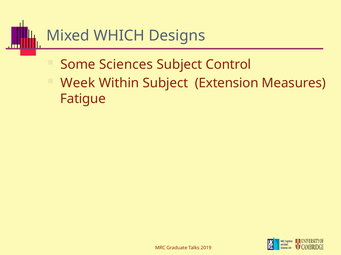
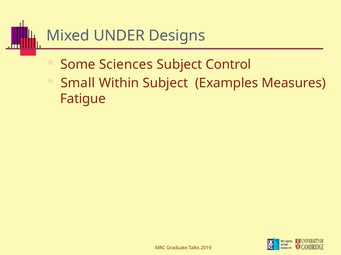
WHICH: WHICH -> UNDER
Week: Week -> Small
Extension: Extension -> Examples
